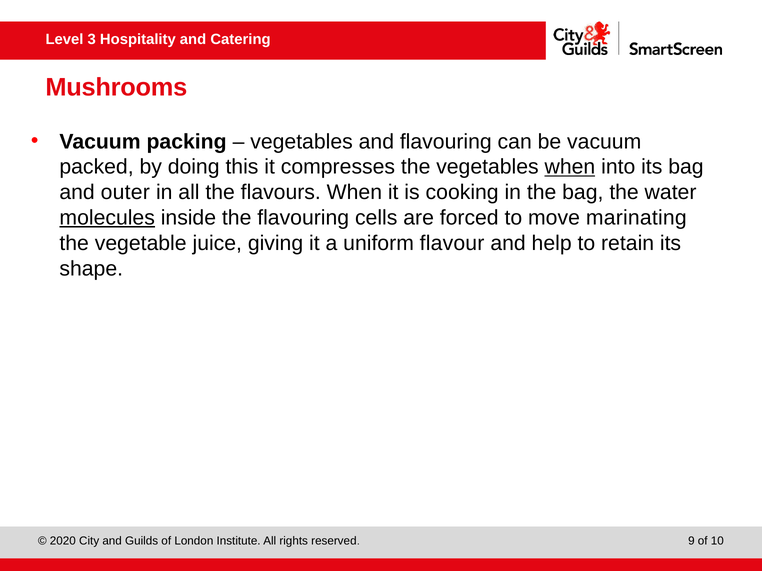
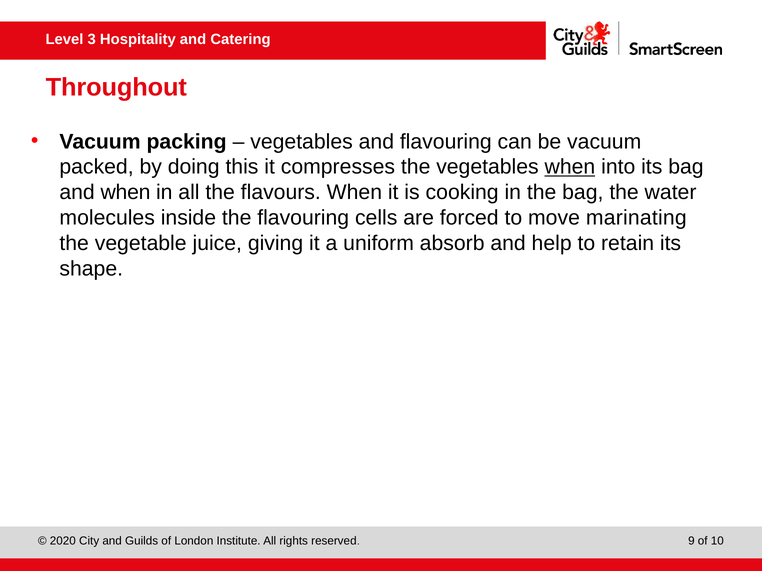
Mushrooms: Mushrooms -> Throughout
and outer: outer -> when
molecules underline: present -> none
flavour: flavour -> absorb
